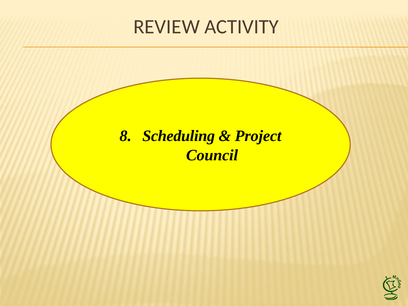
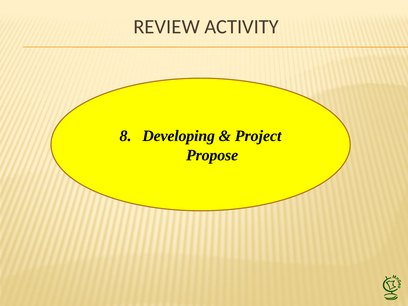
Scheduling: Scheduling -> Developing
Council: Council -> Propose
